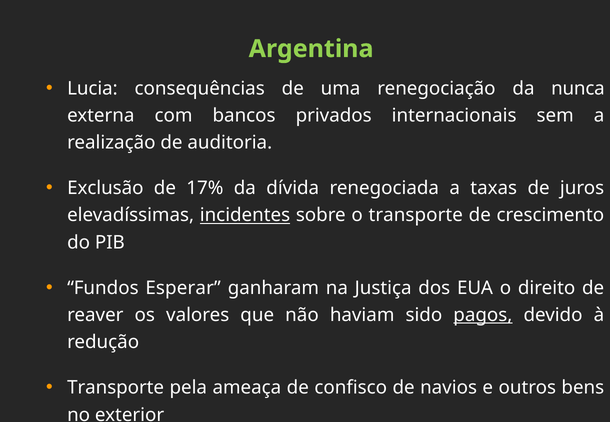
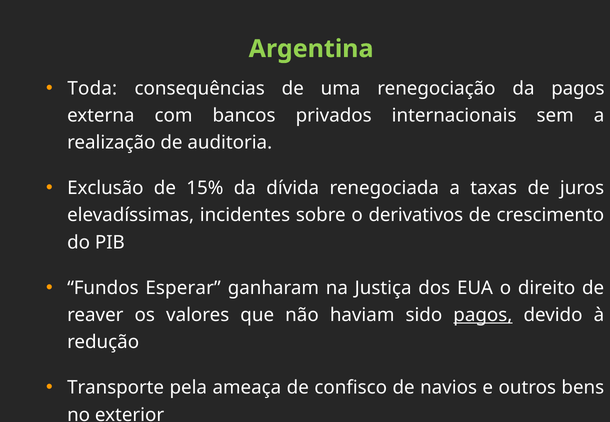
Lucia: Lucia -> Toda
da nunca: nunca -> pagos
17%: 17% -> 15%
incidentes underline: present -> none
o transporte: transporte -> derivativos
